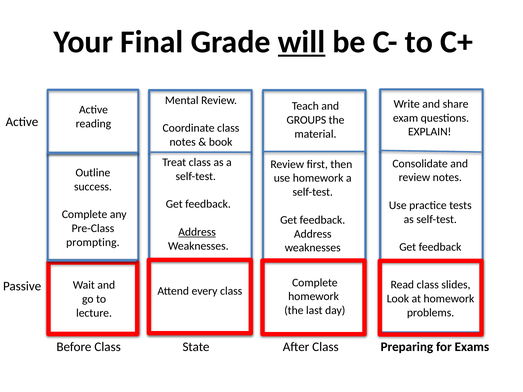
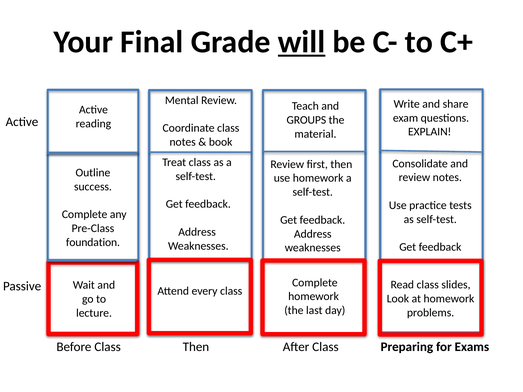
Address at (197, 232) underline: present -> none
prompting: prompting -> foundation
Class State: State -> Then
